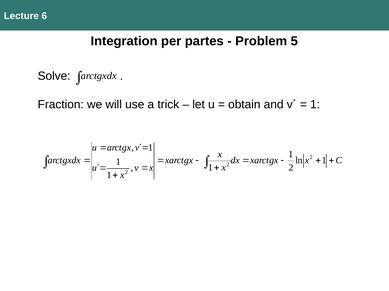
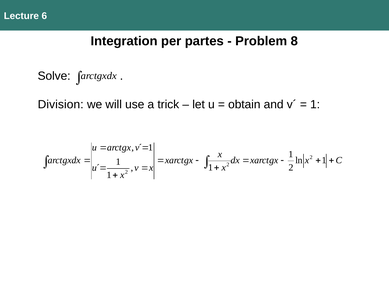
5: 5 -> 8
Fraction: Fraction -> Division
